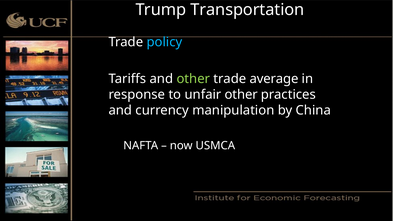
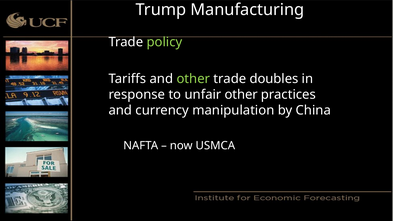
Transportation: Transportation -> Manufacturing
policy colour: light blue -> light green
average: average -> doubles
